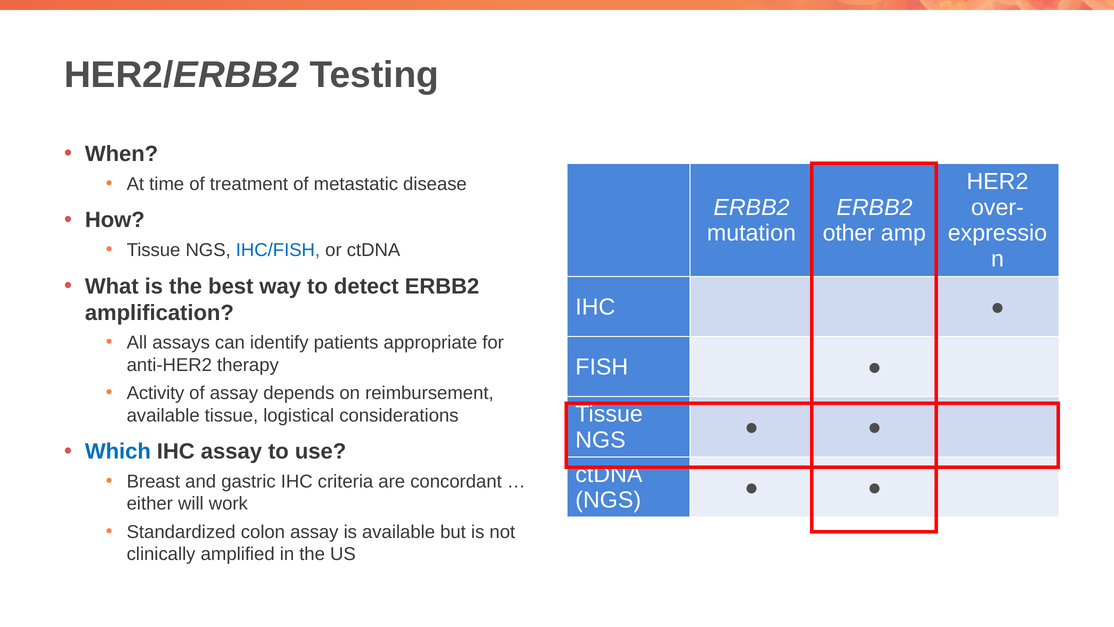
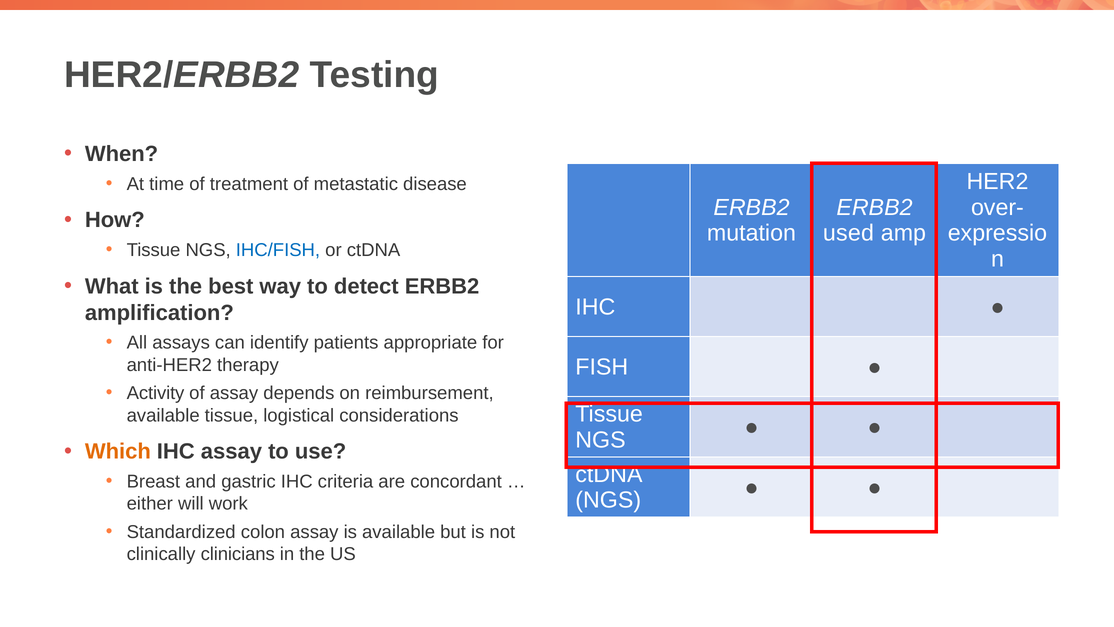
other: other -> used
Which colour: blue -> orange
amplified: amplified -> clinicians
